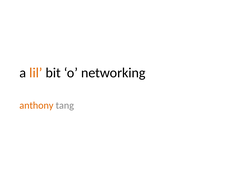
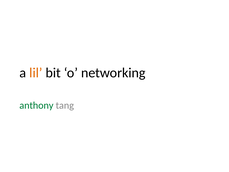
anthony colour: orange -> green
